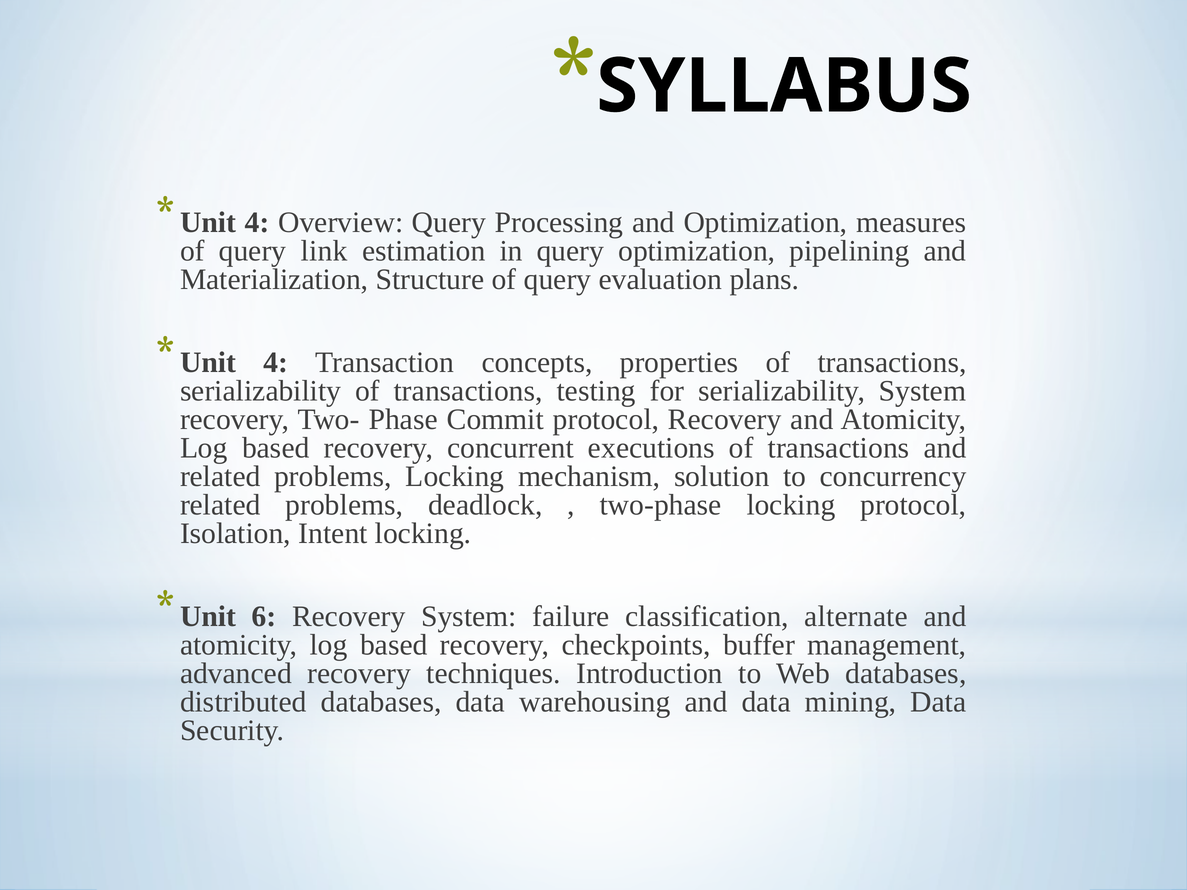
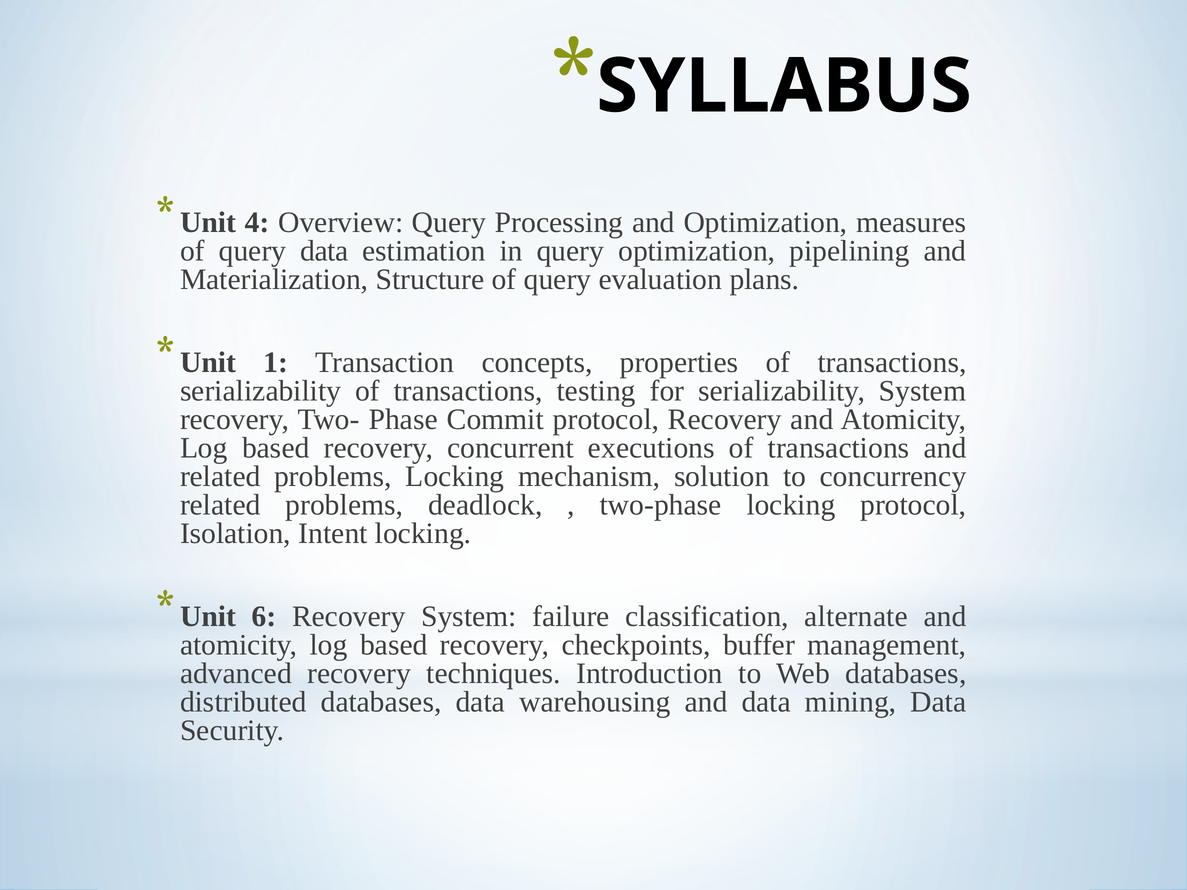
query link: link -> data
4 at (276, 362): 4 -> 1
